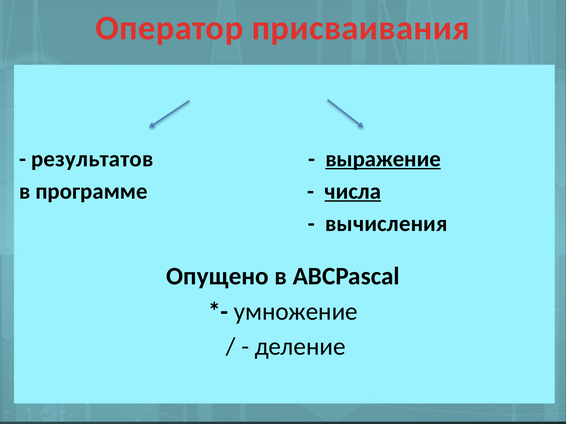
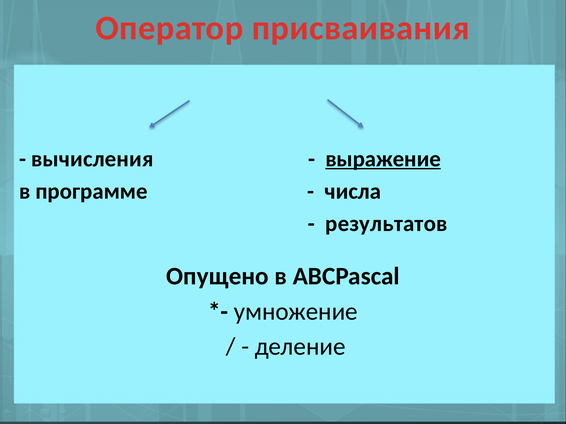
результатов: результатов -> вычисления
числа underline: present -> none
вычисления: вычисления -> результатов
